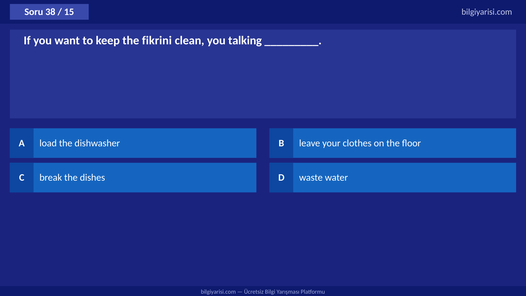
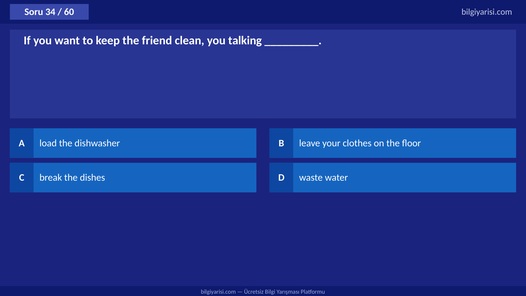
38: 38 -> 34
15: 15 -> 60
fikrini: fikrini -> friend
